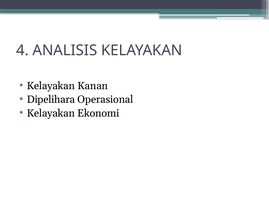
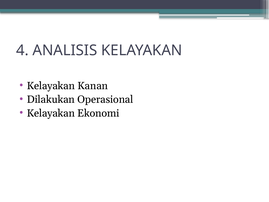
Dipelihara: Dipelihara -> Dilakukan
